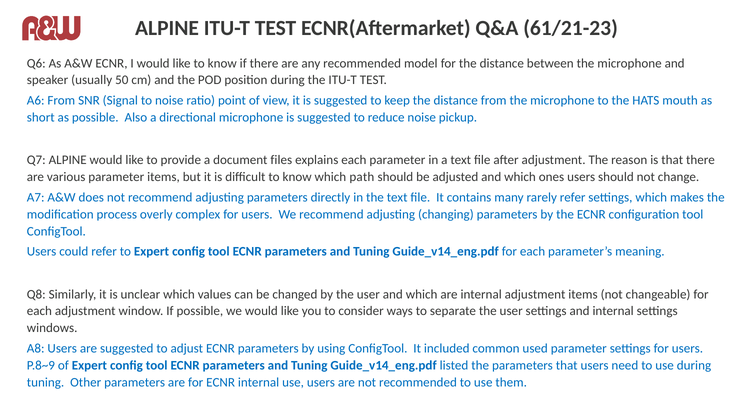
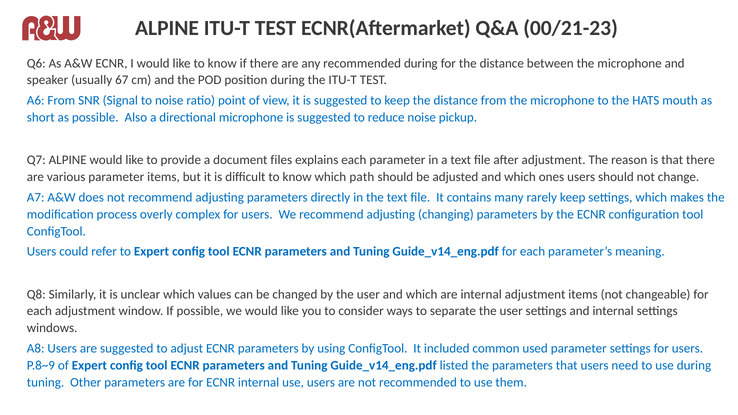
61/21-23: 61/21-23 -> 00/21-23
recommended model: model -> during
50: 50 -> 67
rarely refer: refer -> keep
